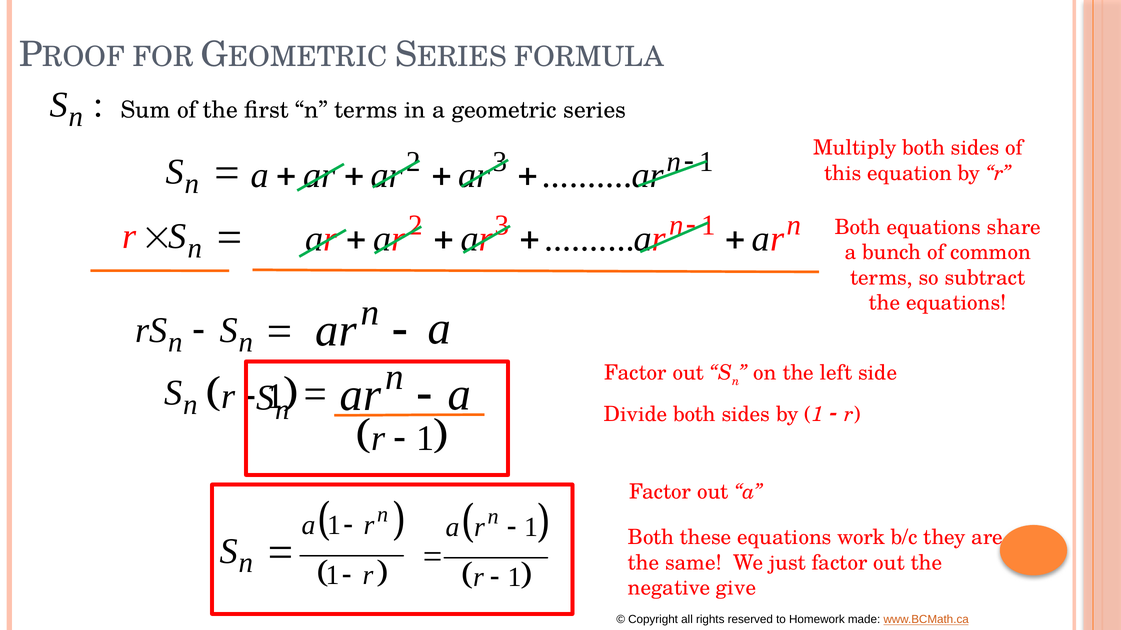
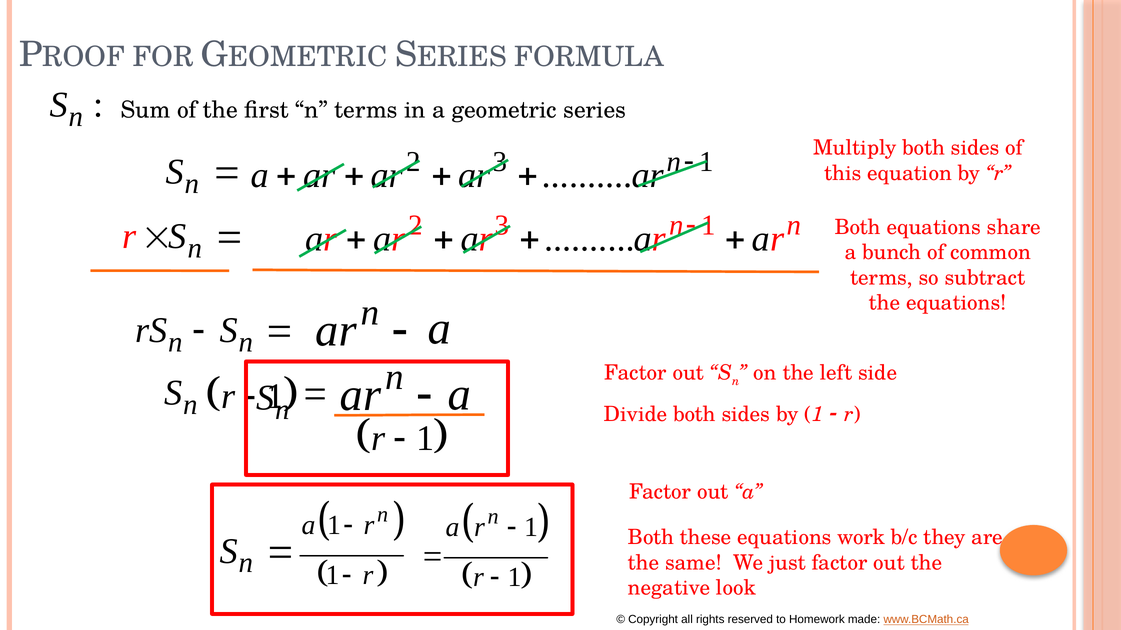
give: give -> look
